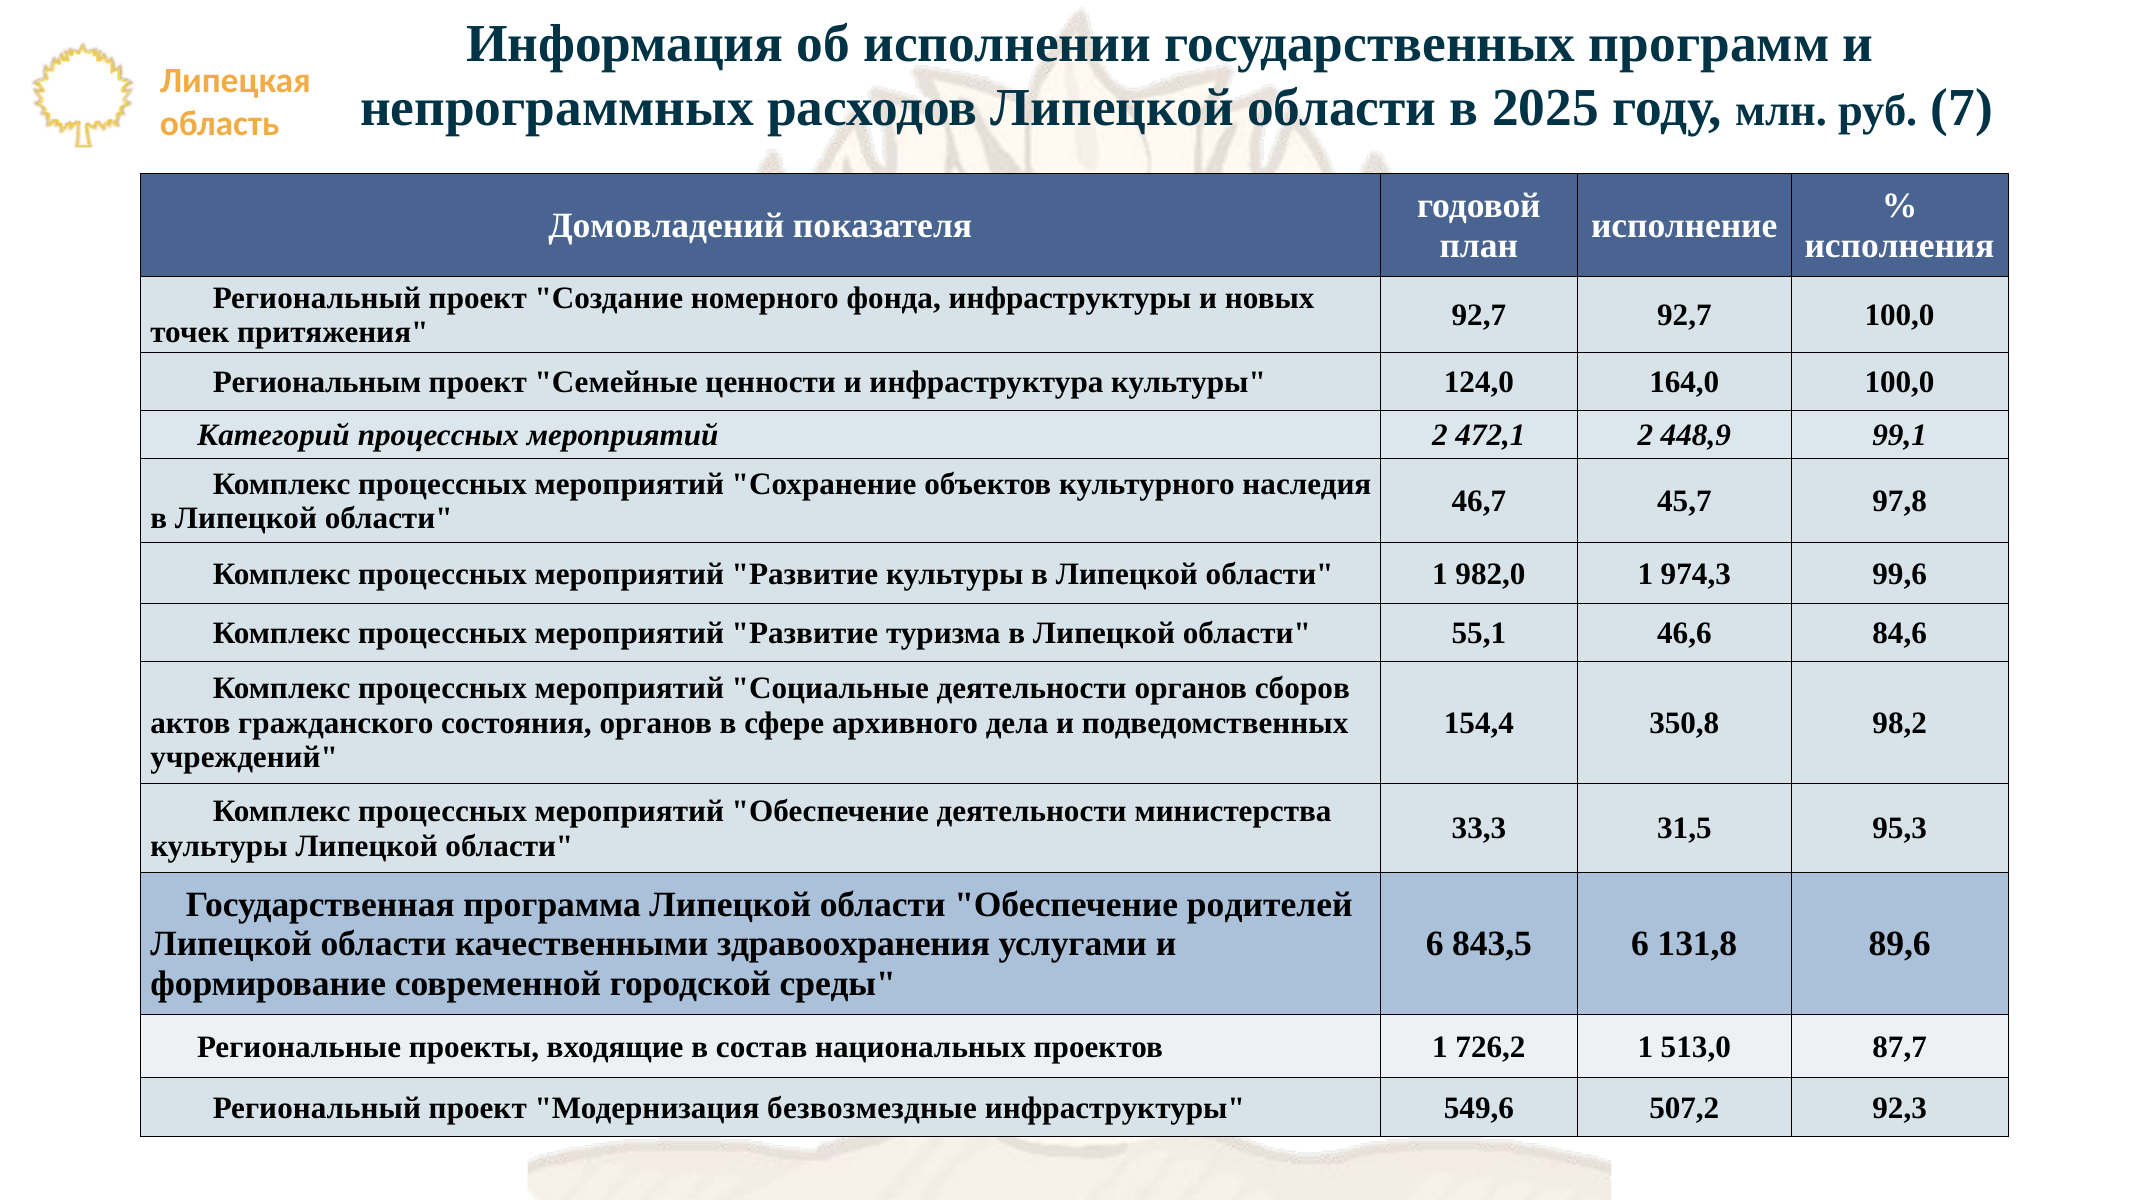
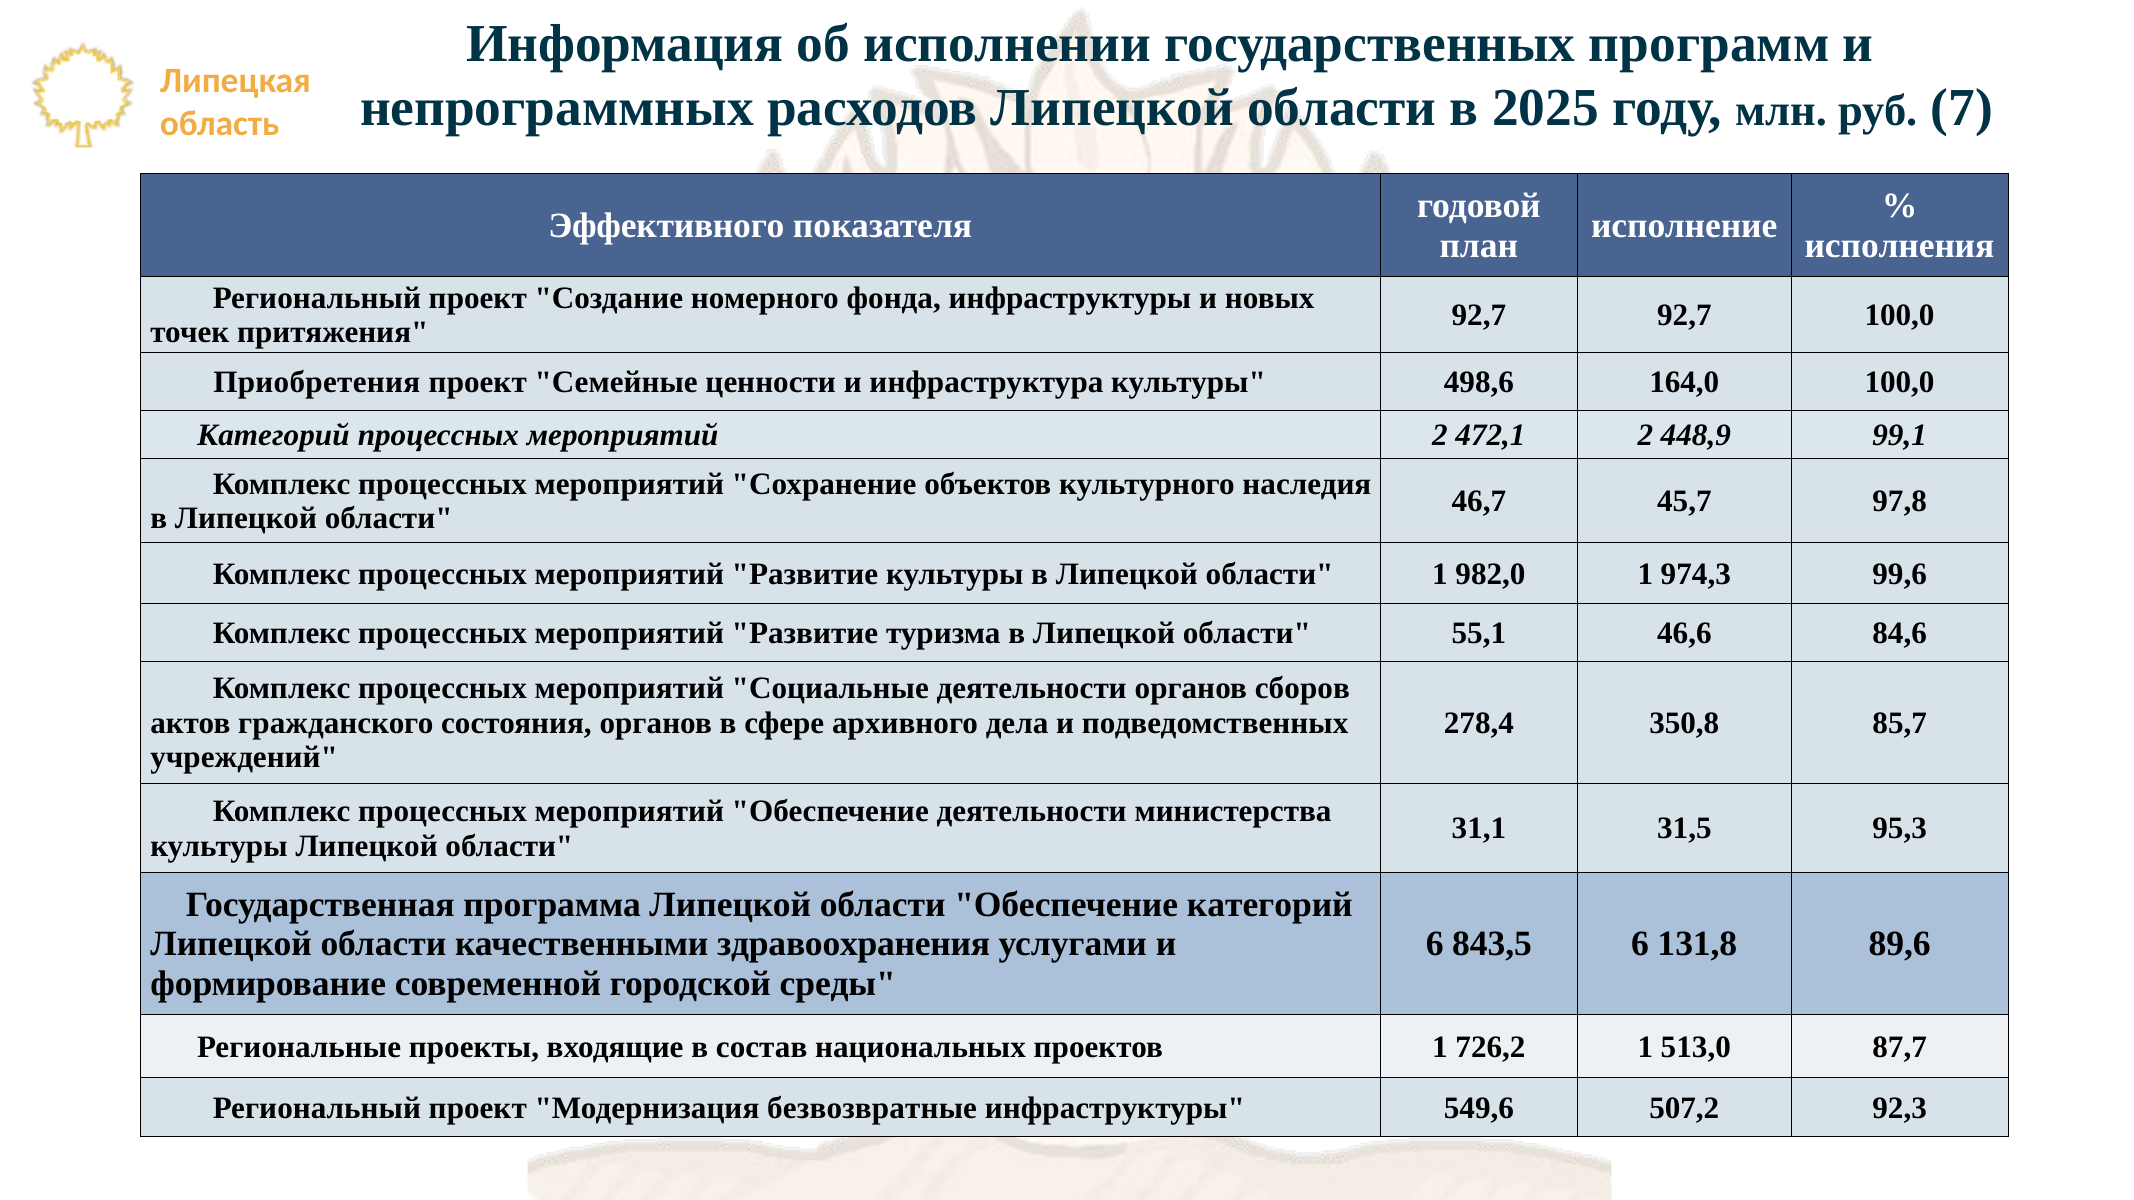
Домовладений: Домовладений -> Эффективного
Региональным: Региональным -> Приобретения
124,0: 124,0 -> 498,6
154,4: 154,4 -> 278,4
98,2: 98,2 -> 85,7
33,3: 33,3 -> 31,1
Обеспечение родителей: родителей -> категорий
безвозмездные: безвозмездные -> безвозвратные
